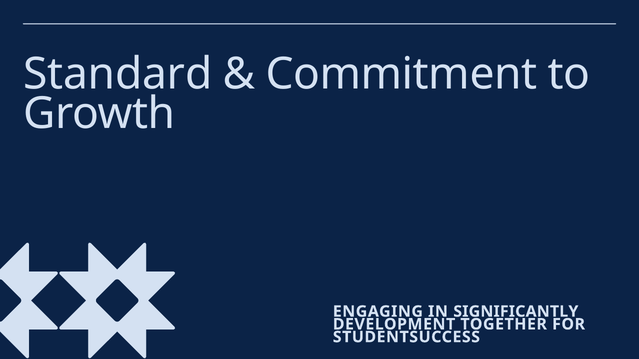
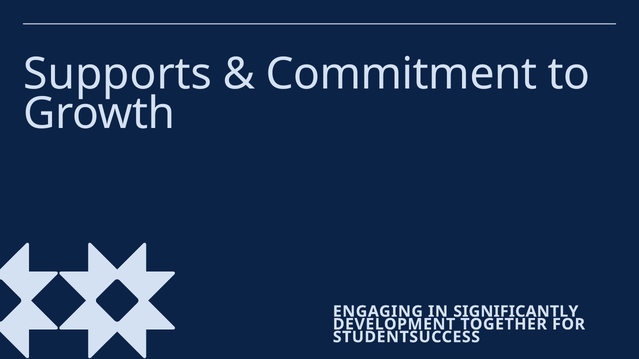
Standard: Standard -> Supports
